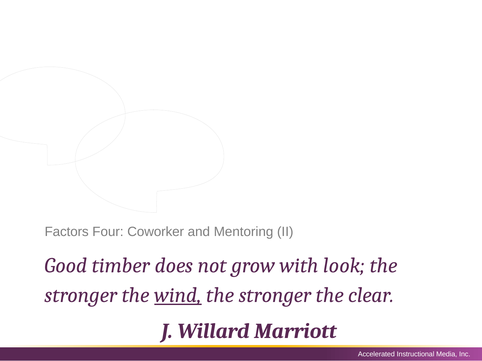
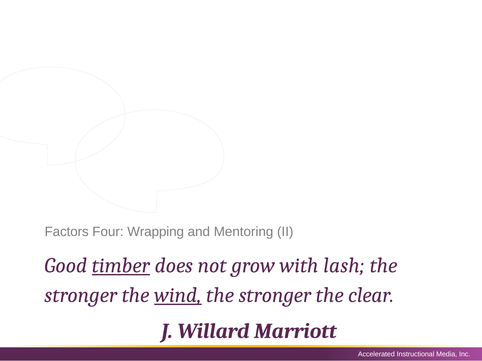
Coworker: Coworker -> Wrapping
timber underline: none -> present
look: look -> lash
